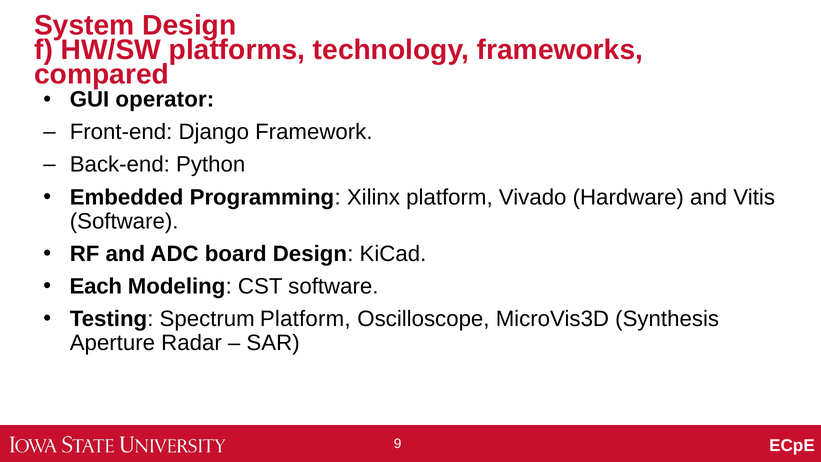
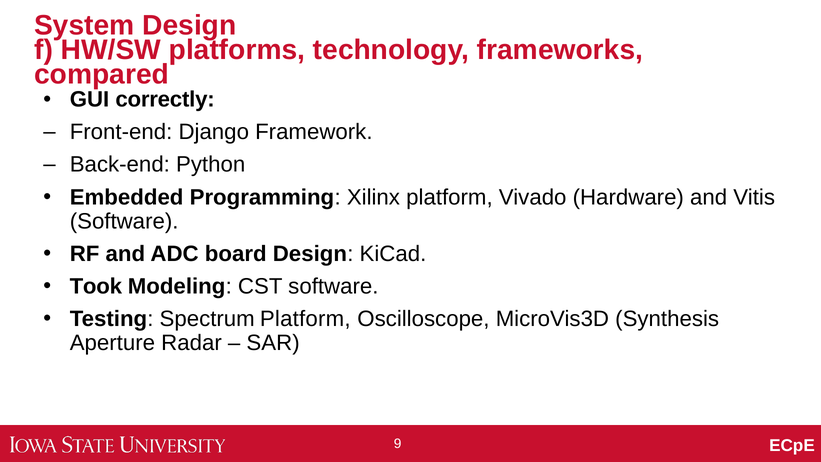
operator: operator -> correctly
Each: Each -> Took
